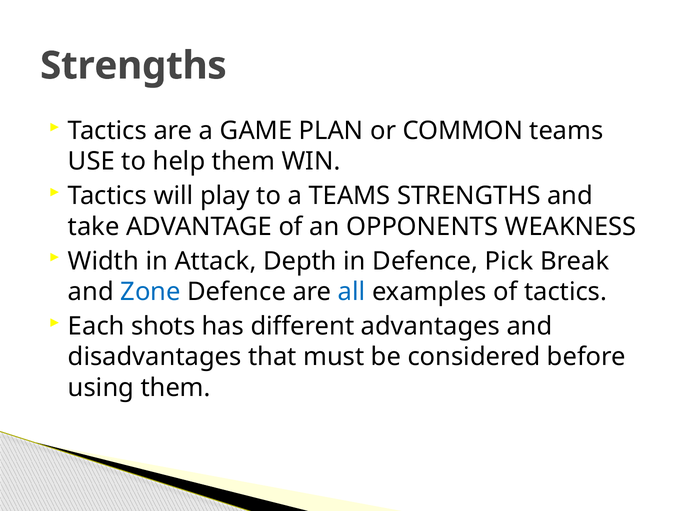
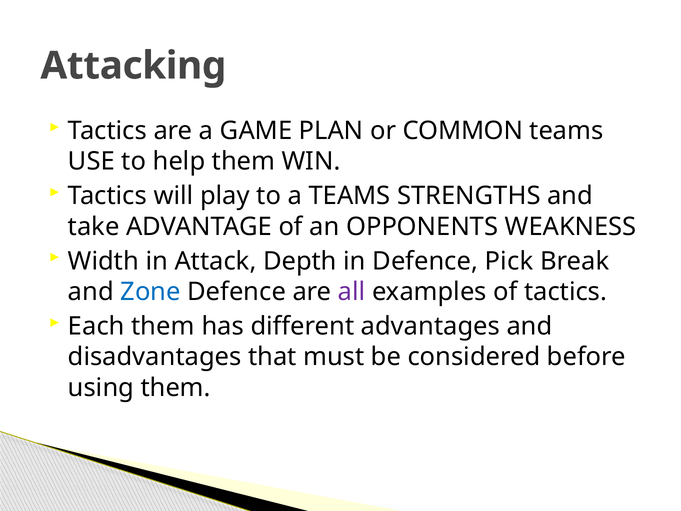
Strengths at (133, 66): Strengths -> Attacking
all colour: blue -> purple
Each shots: shots -> them
